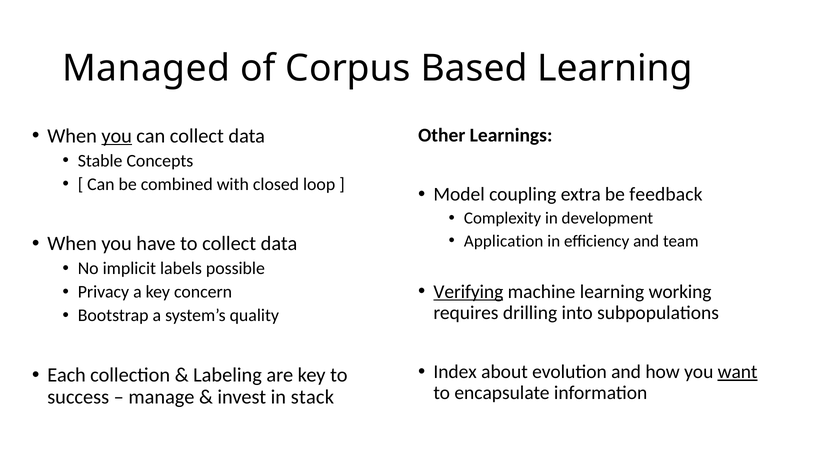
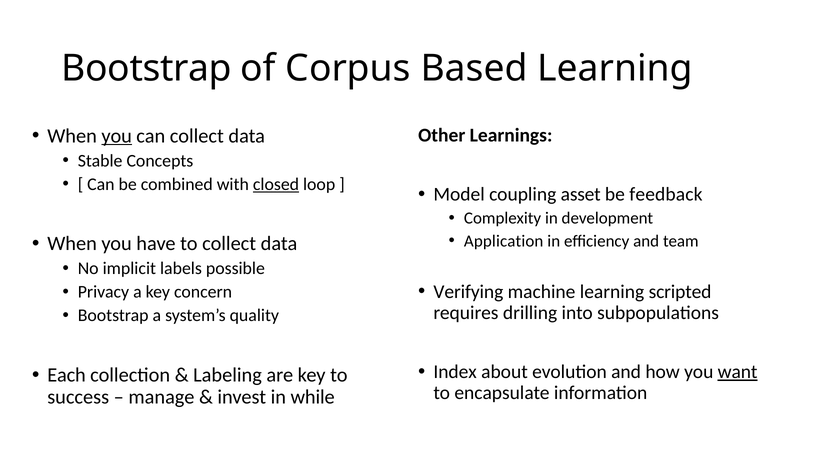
Managed at (146, 68): Managed -> Bootstrap
closed underline: none -> present
extra: extra -> asset
Verifying underline: present -> none
working: working -> scripted
stack: stack -> while
